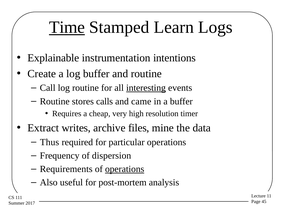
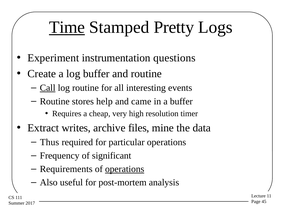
Learn: Learn -> Pretty
Explainable: Explainable -> Experiment
intentions: intentions -> questions
Call underline: none -> present
interesting underline: present -> none
calls: calls -> help
dispersion: dispersion -> significant
